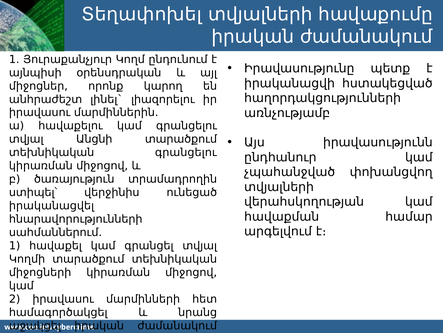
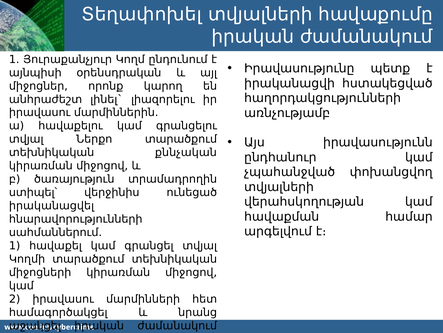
Անցնի: Անցնի -> Ներքո
տեխնիկական գրանցելու: գրանցելու -> քննչական
